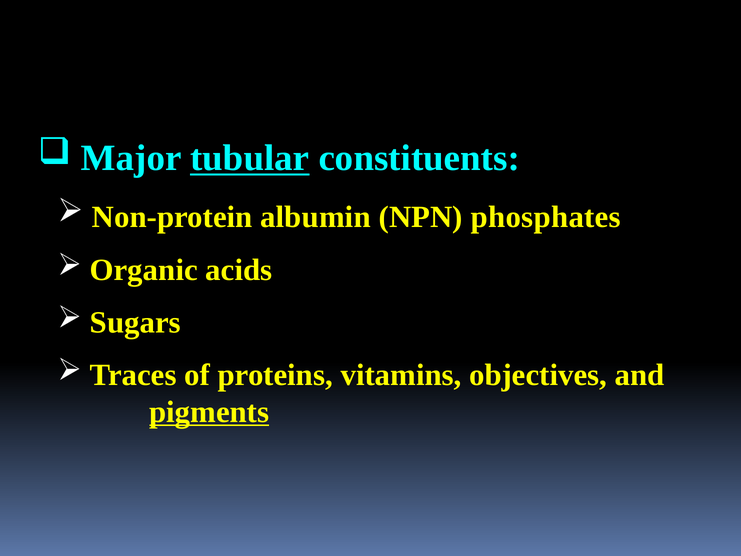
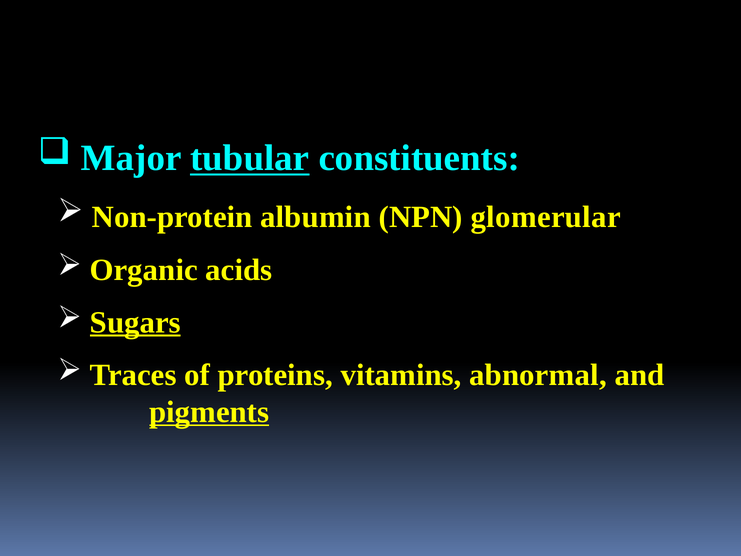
phosphates: phosphates -> glomerular
Sugars underline: none -> present
objectives: objectives -> abnormal
